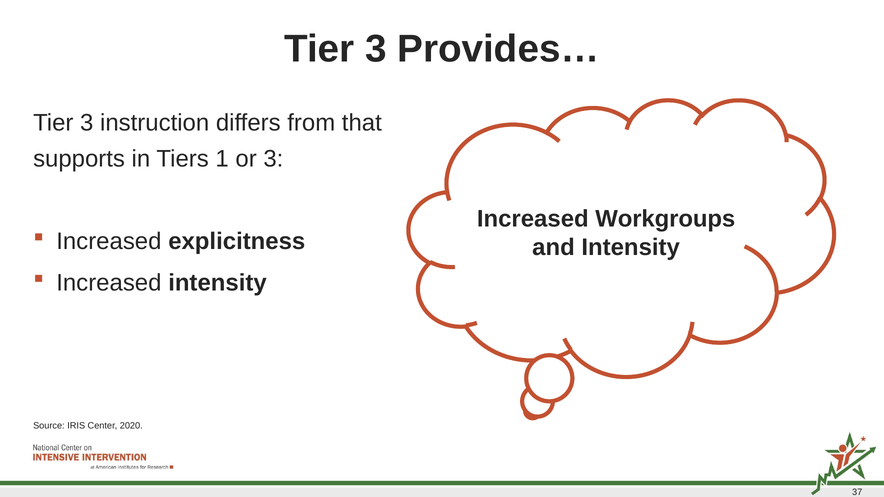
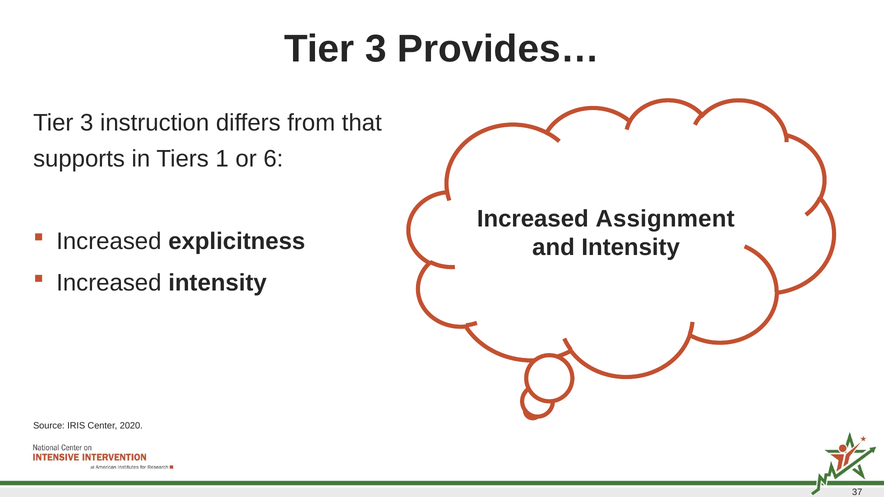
or 3: 3 -> 6
Workgroups: Workgroups -> Assignment
